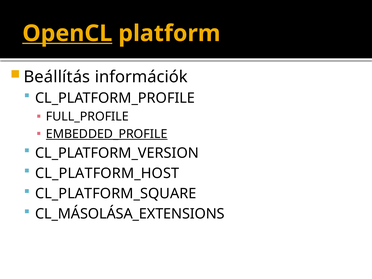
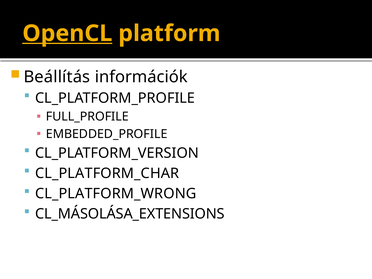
EMBEDDED_PROFILE underline: present -> none
CL_PLATFORM_HOST: CL_PLATFORM_HOST -> CL_PLATFORM_CHAR
CL_PLATFORM_SQUARE: CL_PLATFORM_SQUARE -> CL_PLATFORM_WRONG
